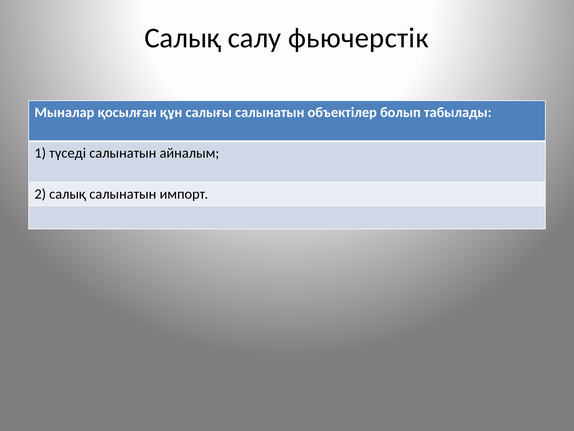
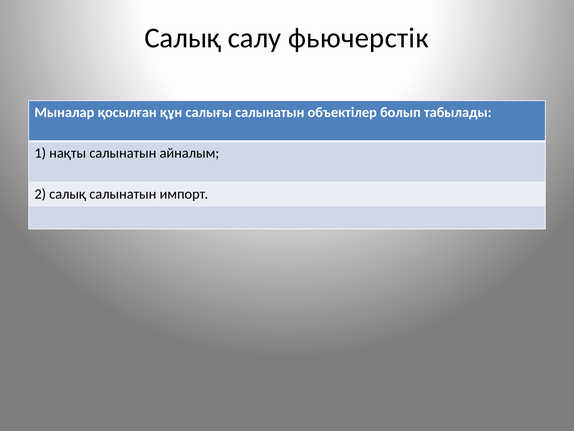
түседі: түседі -> нақты
